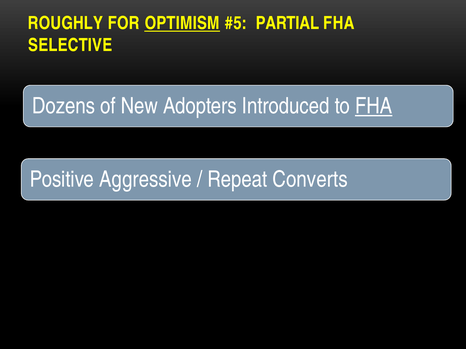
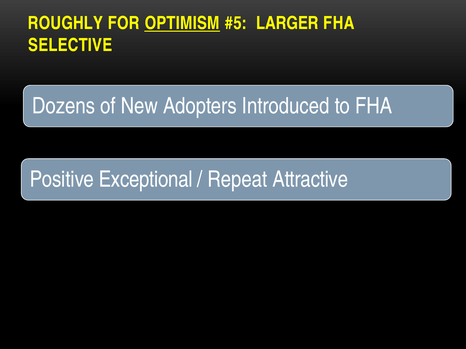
PARTIAL: PARTIAL -> LARGER
FHA at (374, 106) underline: present -> none
Aggressive: Aggressive -> Exceptional
Converts: Converts -> Attractive
